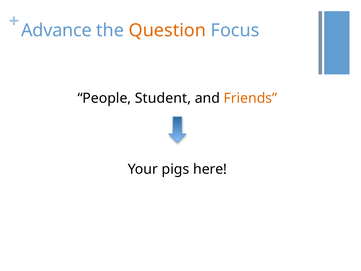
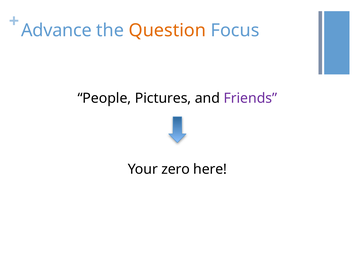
Student: Student -> Pictures
Friends colour: orange -> purple
pigs: pigs -> zero
